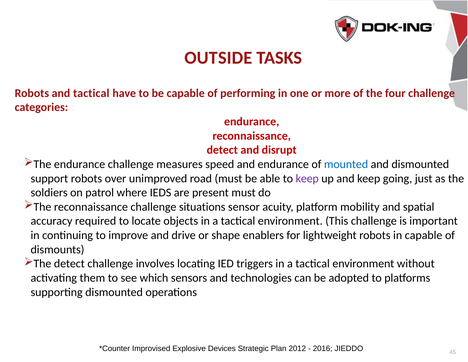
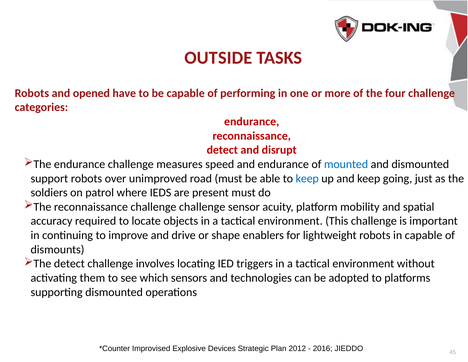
and tactical: tactical -> opened
keep at (307, 178) colour: purple -> blue
challenge situations: situations -> challenge
